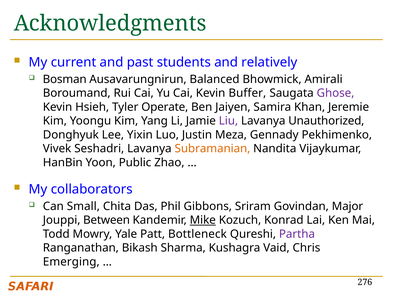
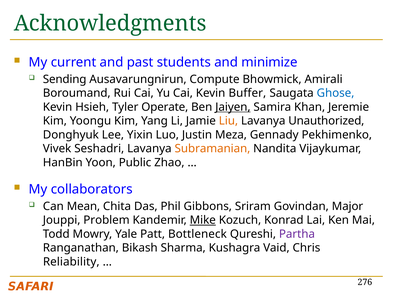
relatively: relatively -> minimize
Bosman: Bosman -> Sending
Balanced: Balanced -> Compute
Ghose colour: purple -> blue
Jaiyen underline: none -> present
Liu colour: purple -> orange
Small: Small -> Mean
Between: Between -> Problem
Emerging: Emerging -> Reliability
